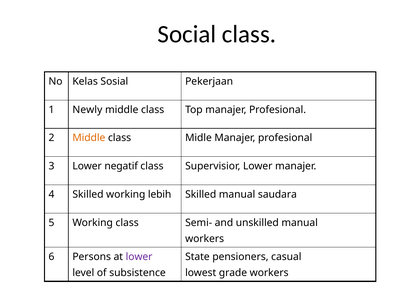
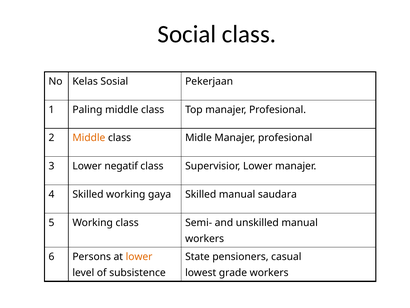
Newly: Newly -> Paling
lebih: lebih -> gaya
lower at (139, 256) colour: purple -> orange
